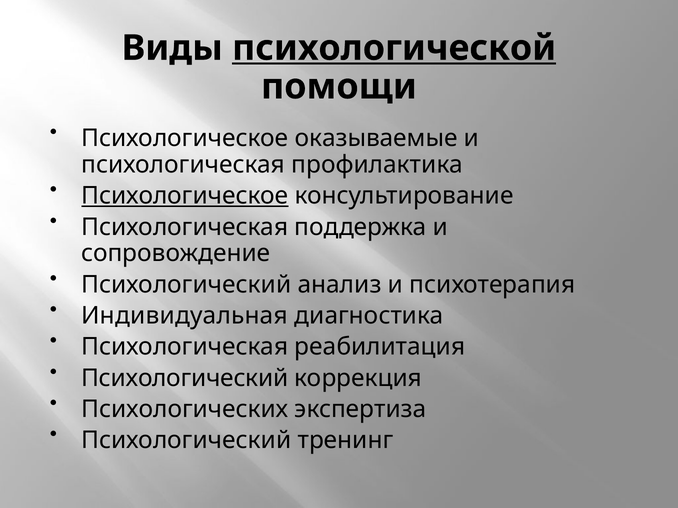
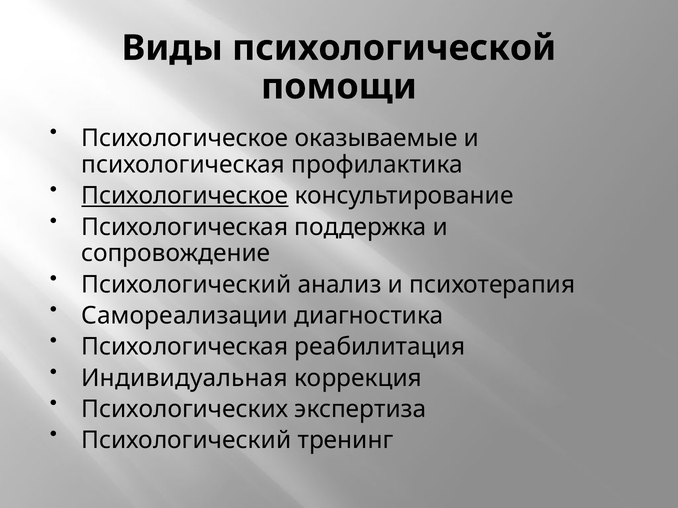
психологической underline: present -> none
Индивидуальная: Индивидуальная -> Самореализации
Психологический at (185, 378): Психологический -> Индивидуальная
